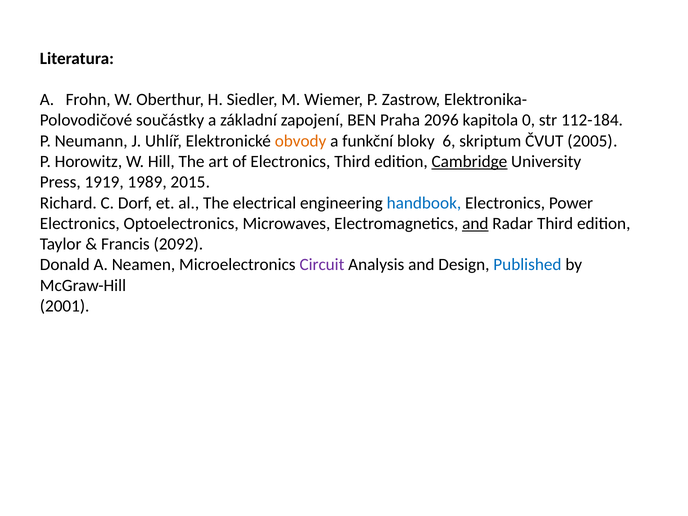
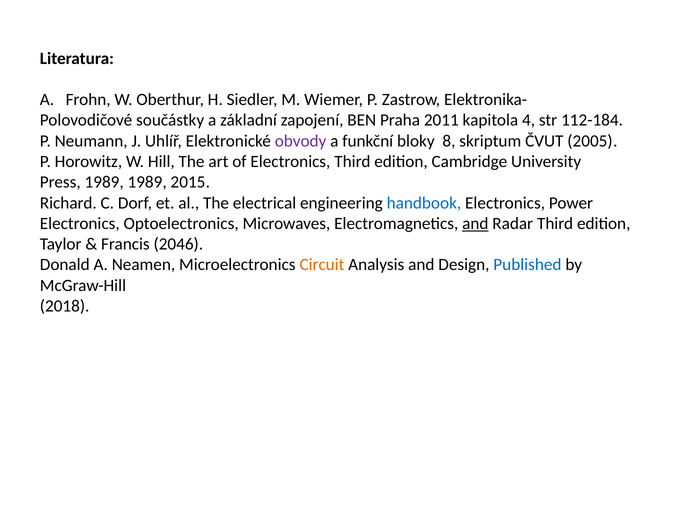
2096: 2096 -> 2011
0: 0 -> 4
obvody colour: orange -> purple
6: 6 -> 8
Cambridge underline: present -> none
Press 1919: 1919 -> 1989
2092: 2092 -> 2046
Circuit colour: purple -> orange
2001: 2001 -> 2018
